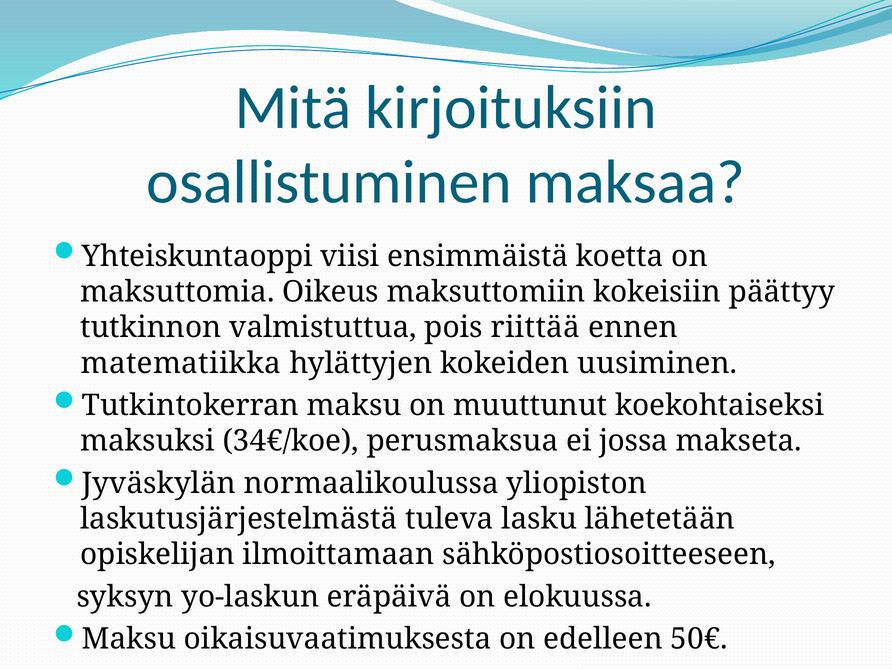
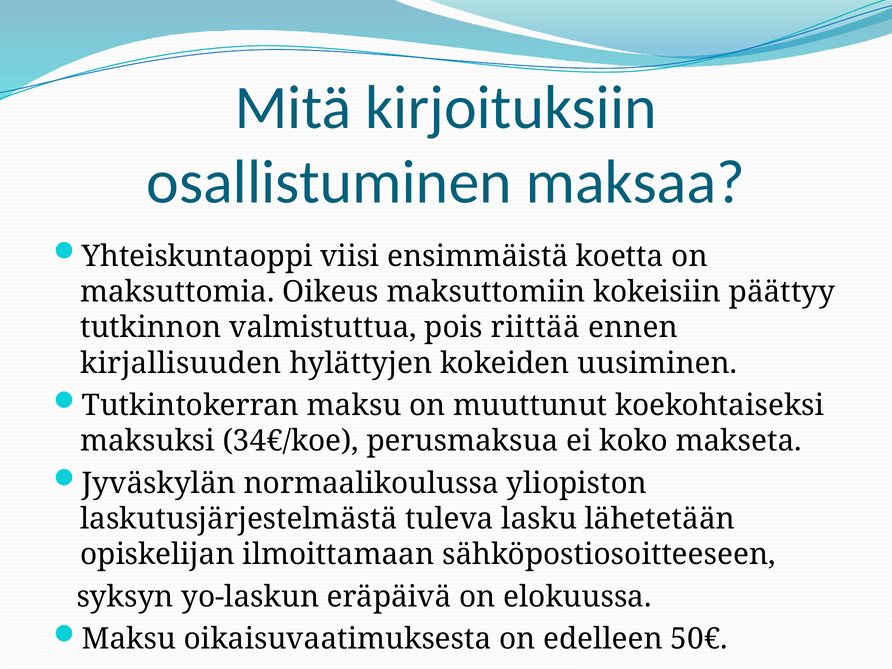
matematiikka: matematiikka -> kirjallisuuden
jossa: jossa -> koko
